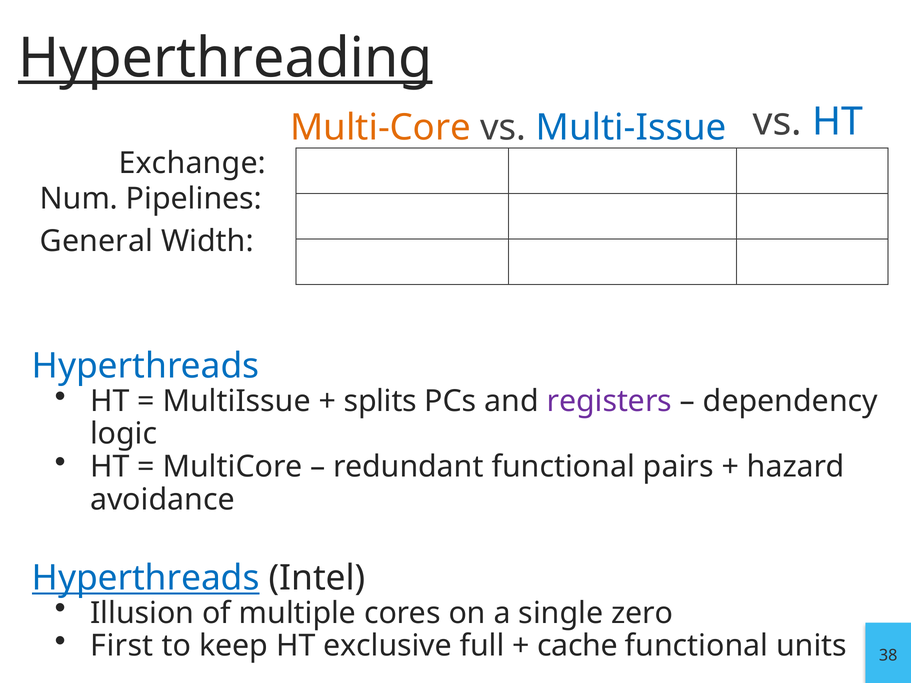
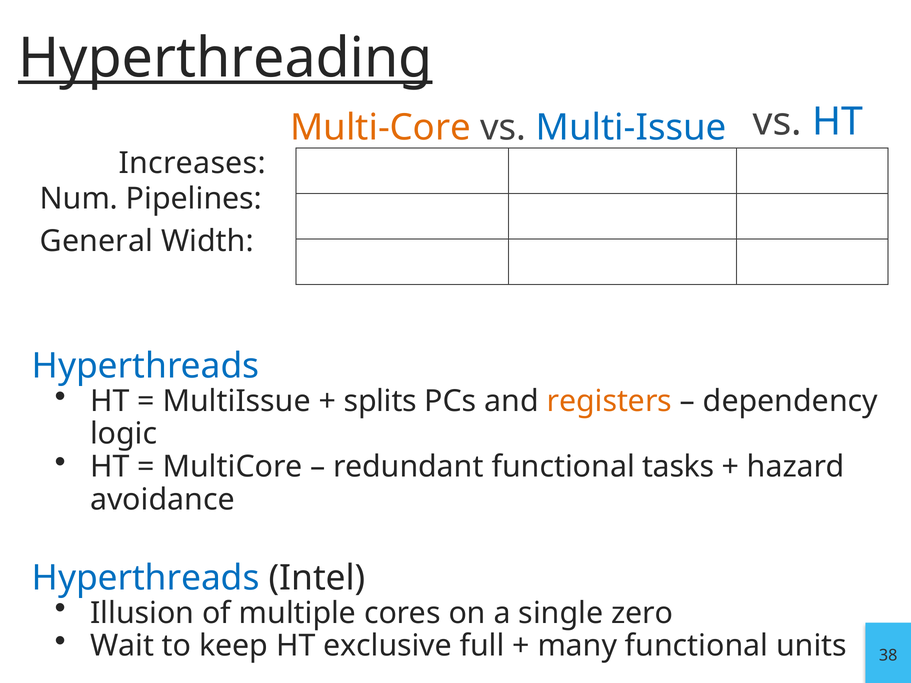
Exchange: Exchange -> Increases
registers colour: purple -> orange
pairs: pairs -> tasks
Hyperthreads at (146, 578) underline: present -> none
First: First -> Wait
cache: cache -> many
